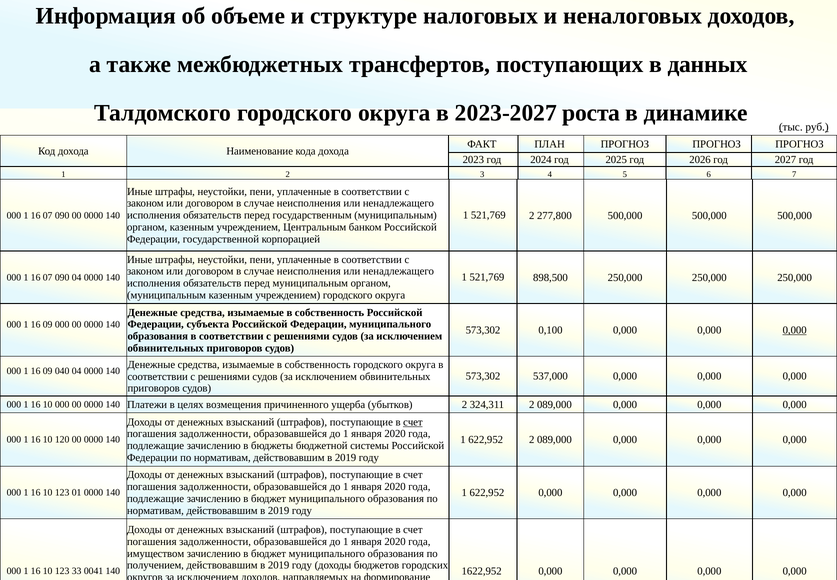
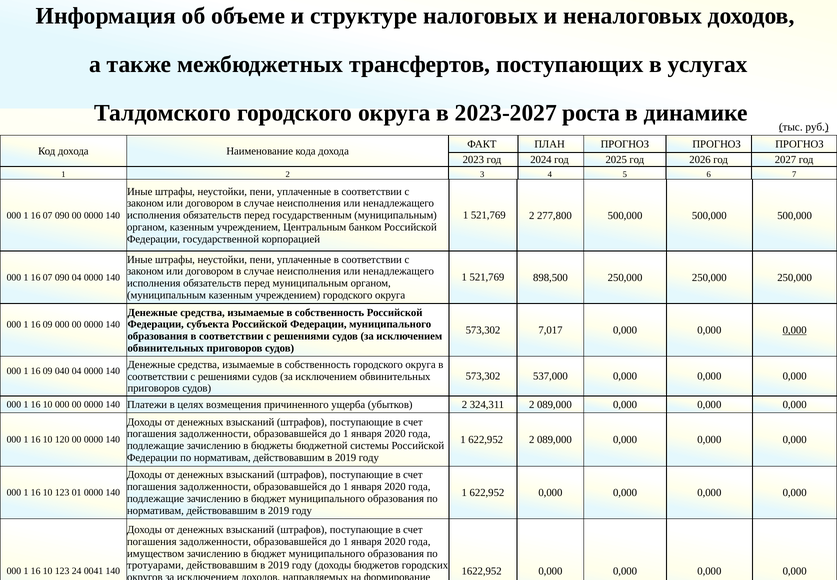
данных: данных -> услугах
0,100: 0,100 -> 7,017
счет at (413, 422) underline: present -> none
получением: получением -> тротуарами
33: 33 -> 24
